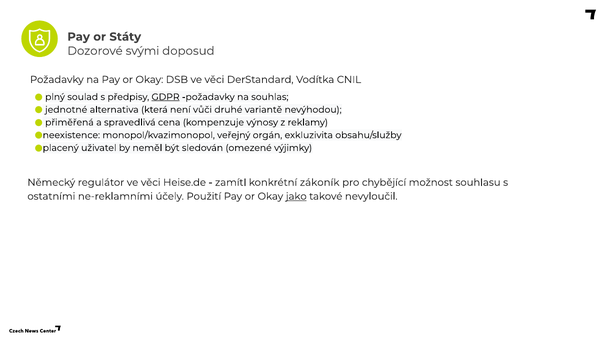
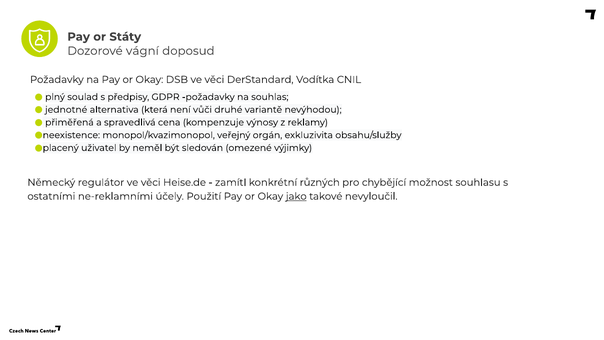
svými: svými -> vágní
GDPR underline: present -> none
zákoník: zákoník -> různých
